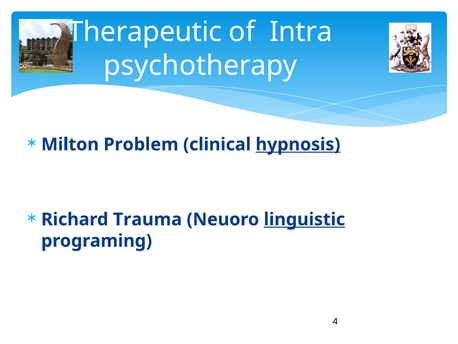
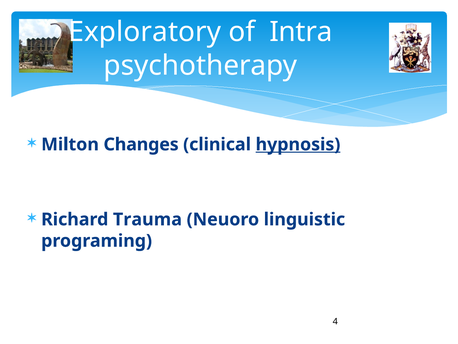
Therapeutic: Therapeutic -> Exploratory
Problem: Problem -> Changes
linguistic underline: present -> none
